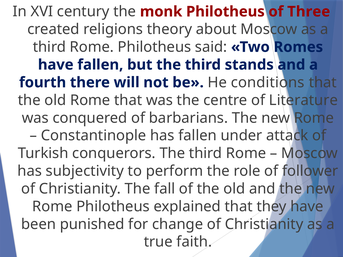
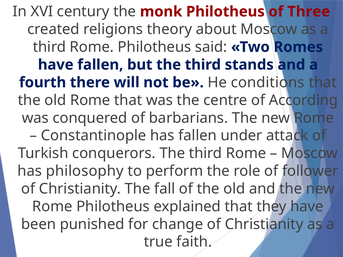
Literature: Literature -> According
subjectivity: subjectivity -> philosophy
